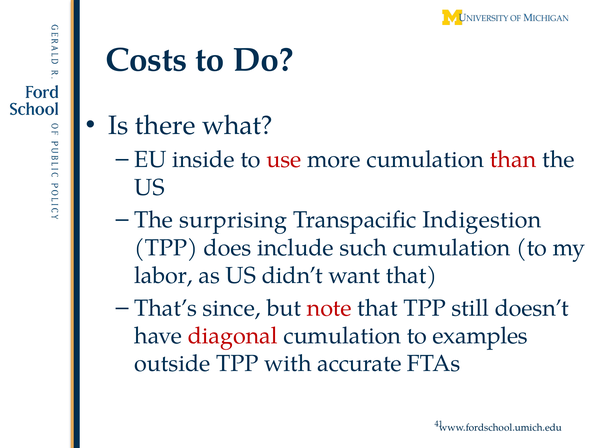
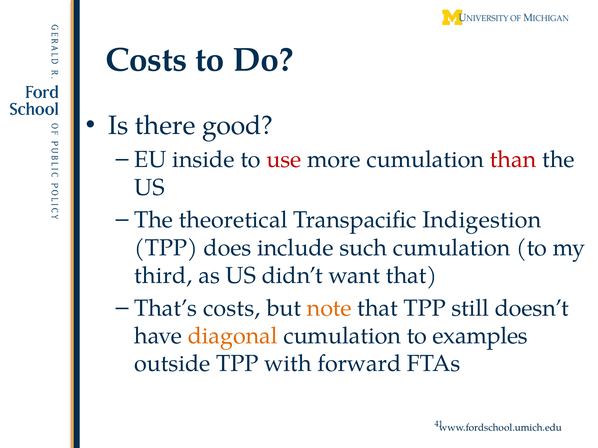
what: what -> good
surprising: surprising -> theoretical
labor: labor -> third
That’s since: since -> costs
note colour: red -> orange
diagonal colour: red -> orange
accurate: accurate -> forward
